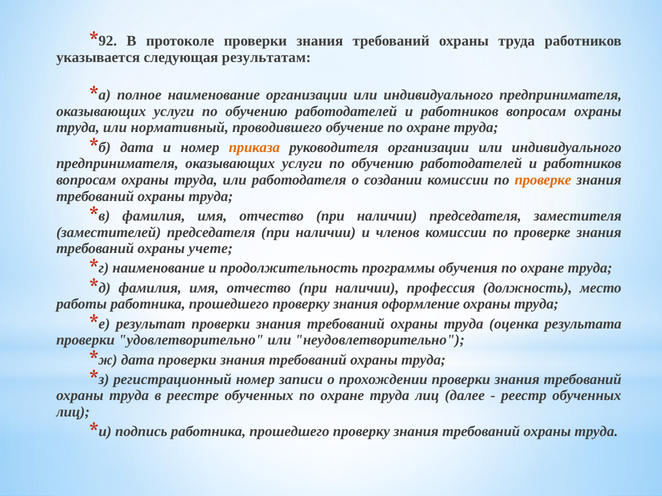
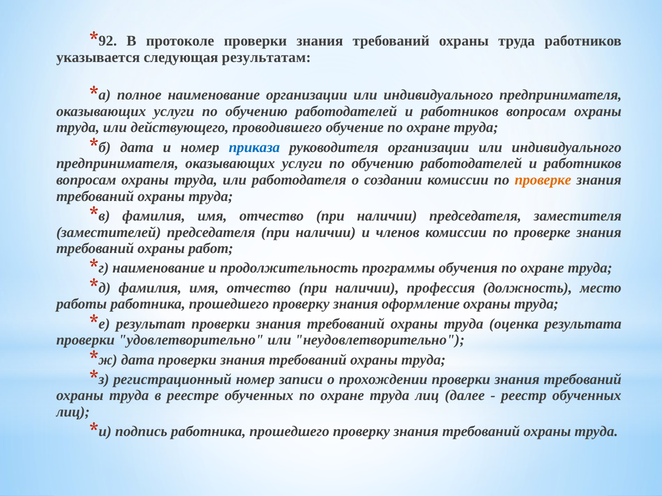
нормативный: нормативный -> действующего
приказа colour: orange -> blue
учете: учете -> работ
